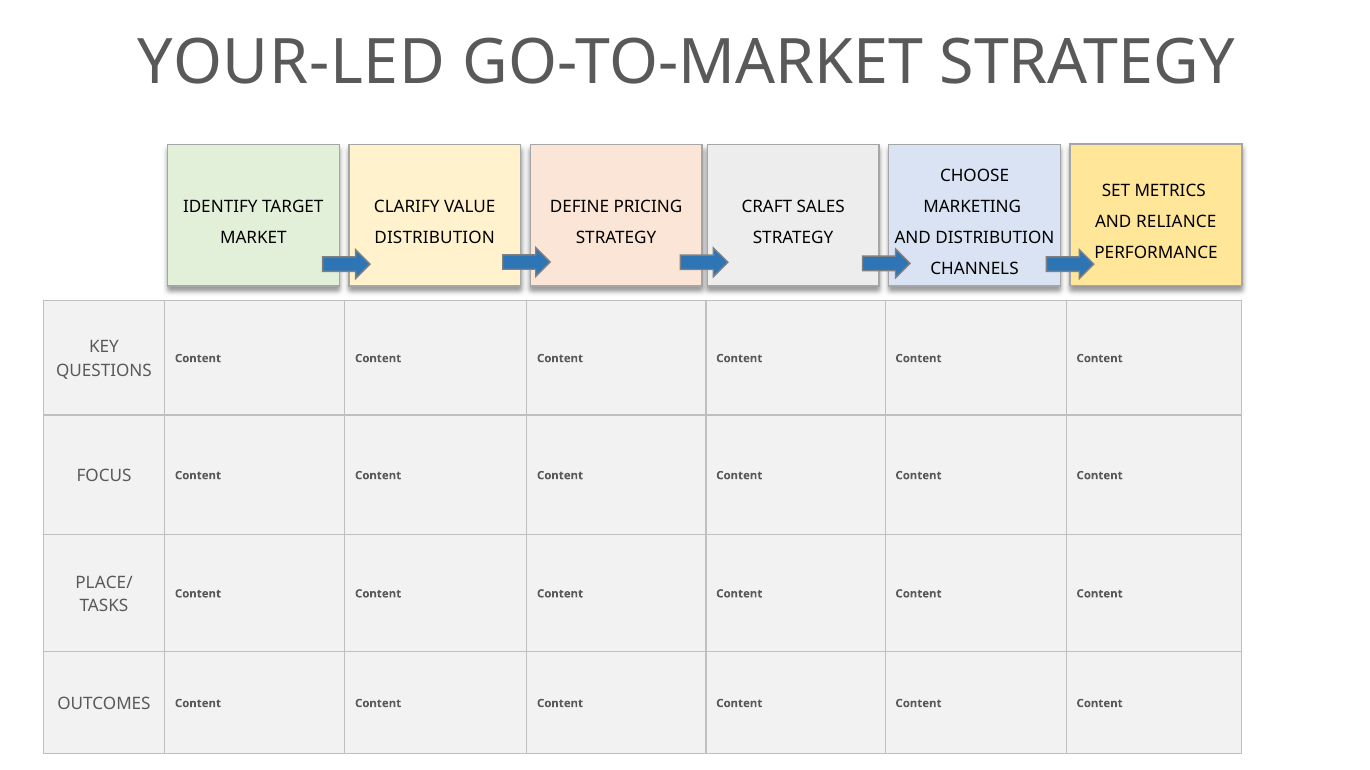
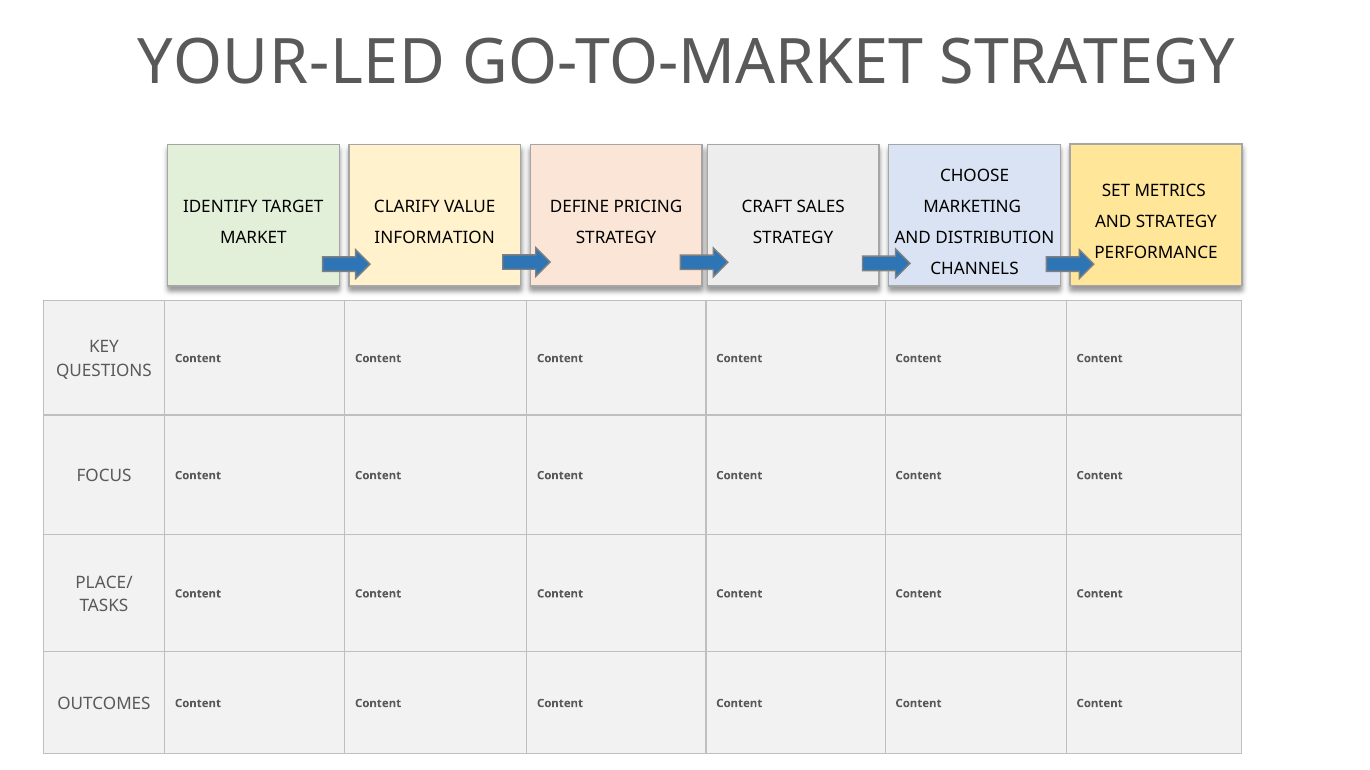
AND RELIANCE: RELIANCE -> STRATEGY
DISTRIBUTION at (435, 238): DISTRIBUTION -> INFORMATION
